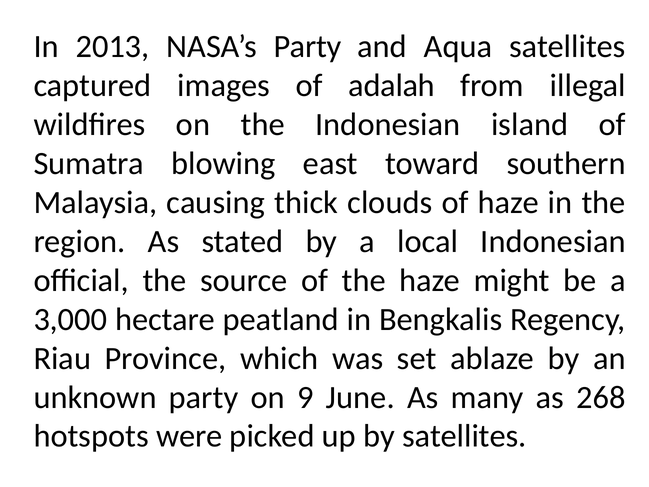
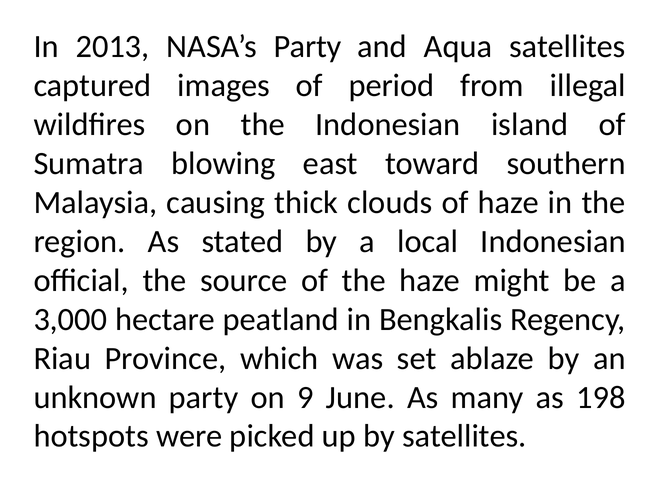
adalah: adalah -> period
268: 268 -> 198
